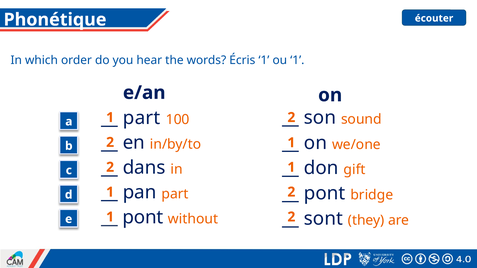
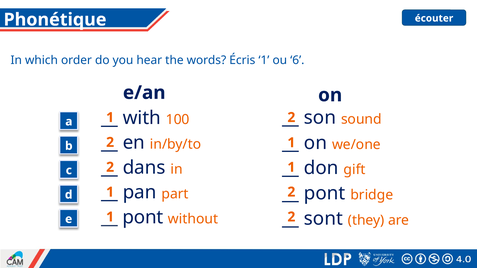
ou 1: 1 -> 6
part at (142, 118): part -> with
